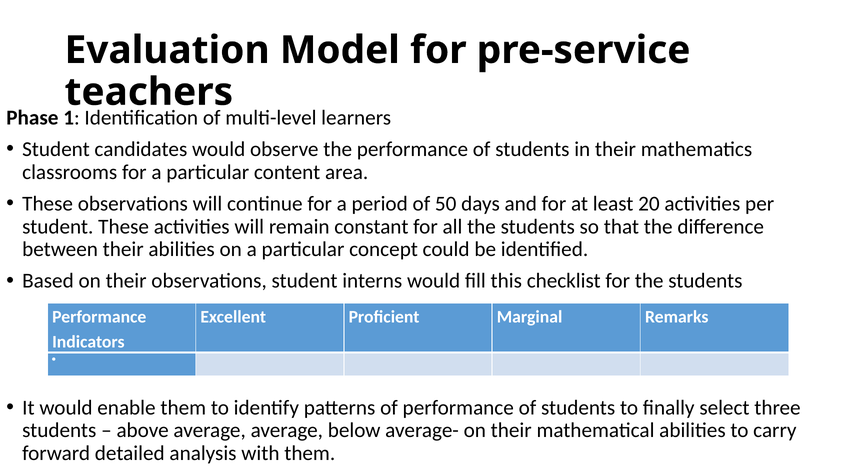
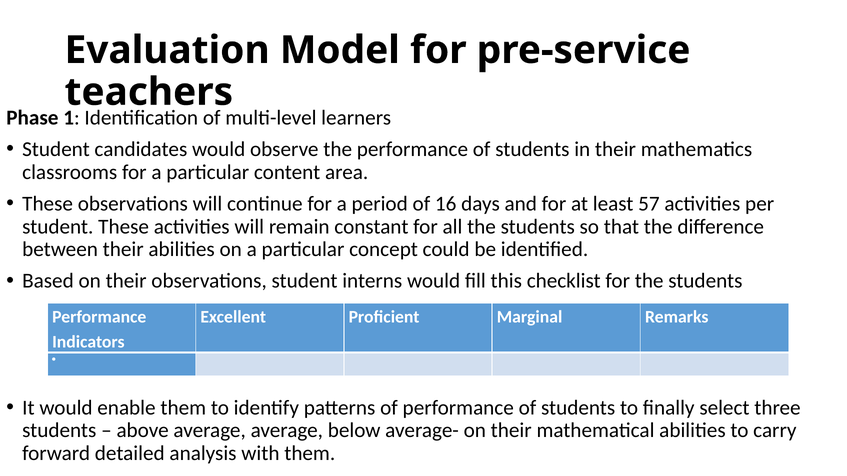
50: 50 -> 16
20: 20 -> 57
